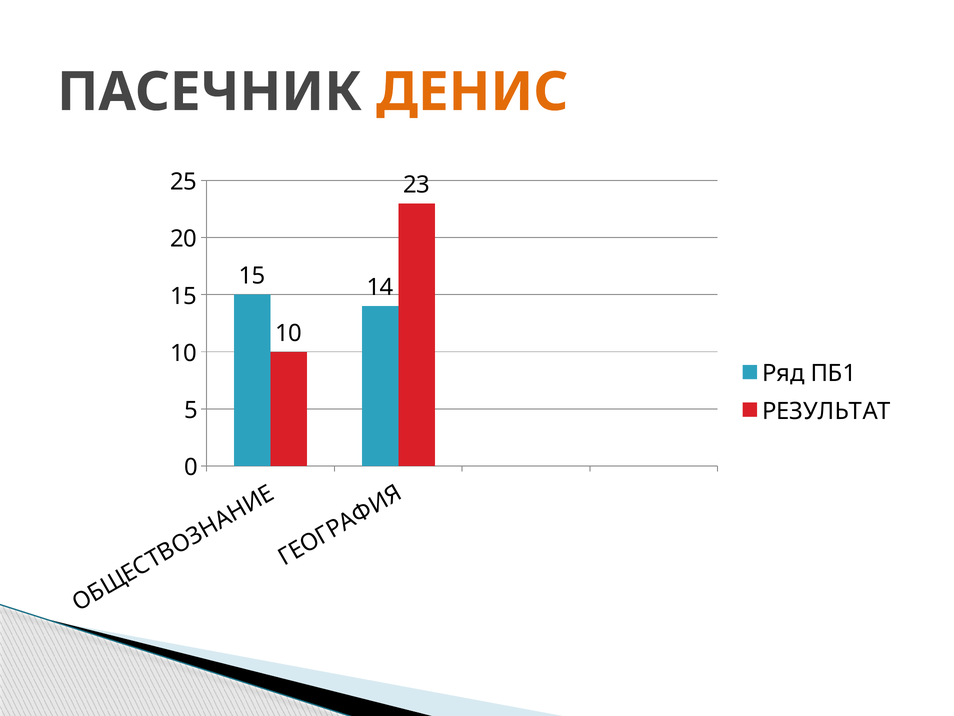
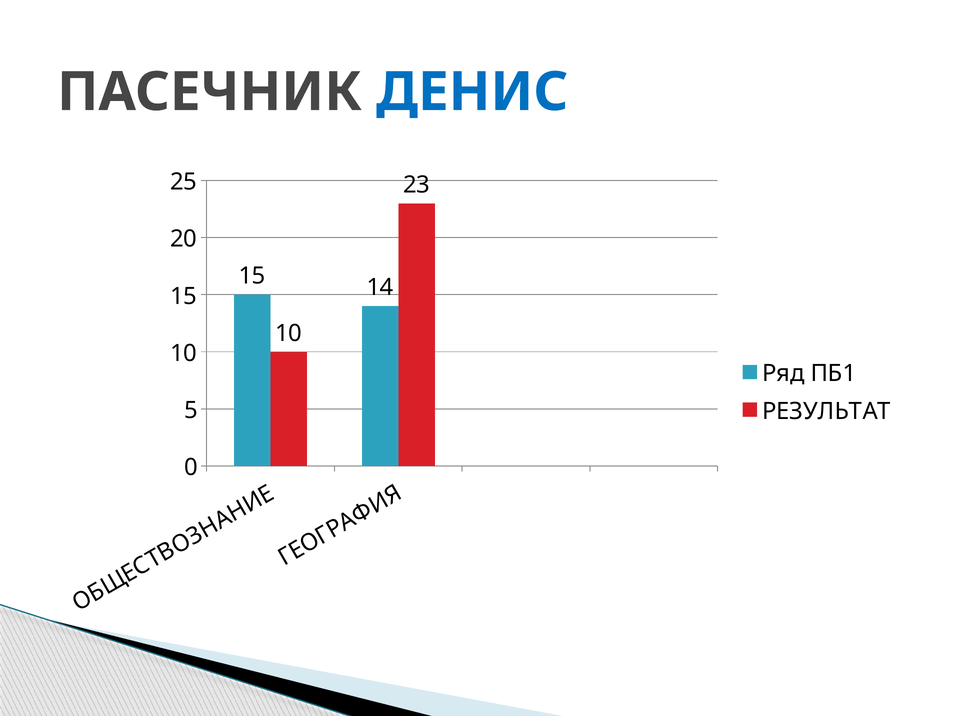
ДЕНИС colour: orange -> blue
